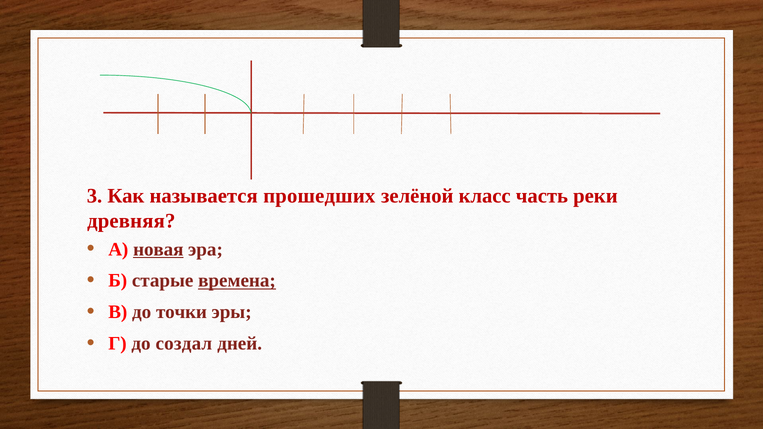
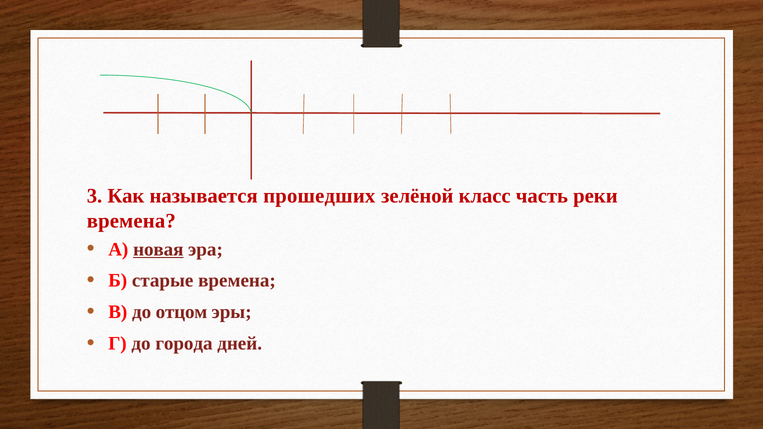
древняя at (131, 221): древняя -> времена
времена at (237, 281) underline: present -> none
точки: точки -> отцом
создал: создал -> города
